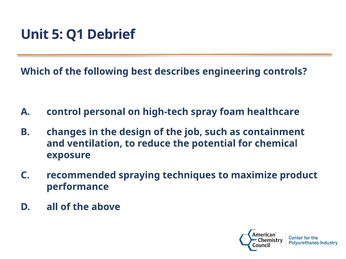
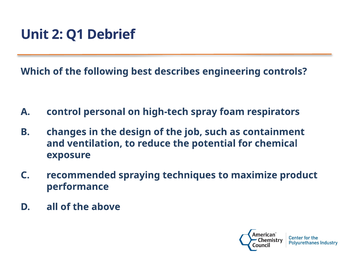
5: 5 -> 2
healthcare: healthcare -> respirators
